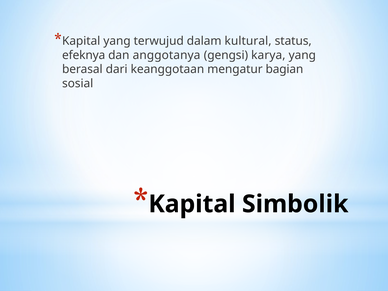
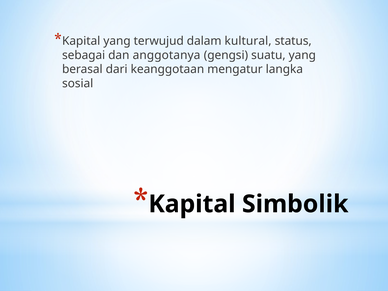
efeknya: efeknya -> sebagai
karya: karya -> suatu
bagian: bagian -> langka
